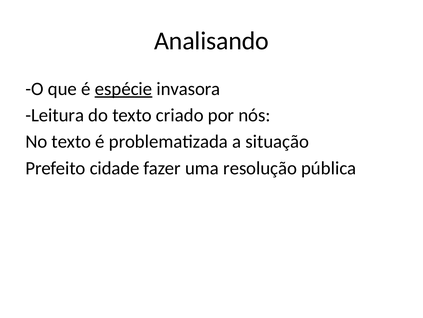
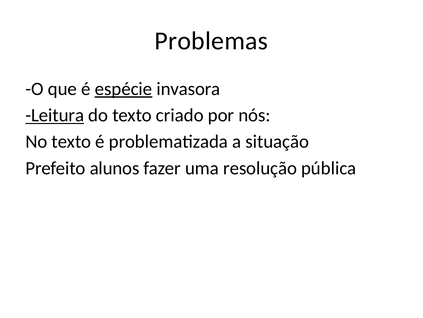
Analisando: Analisando -> Problemas
Leitura underline: none -> present
cidade: cidade -> alunos
